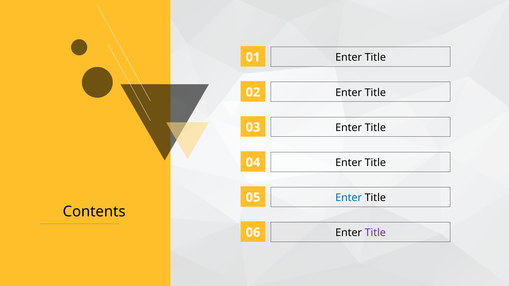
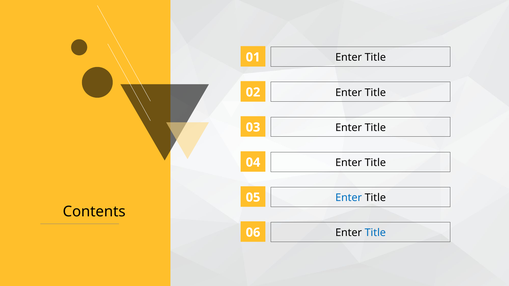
Title at (375, 233) colour: purple -> blue
